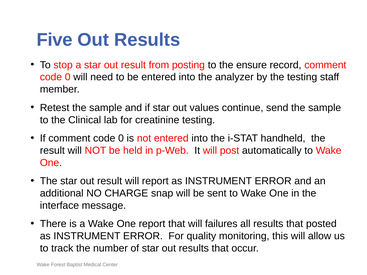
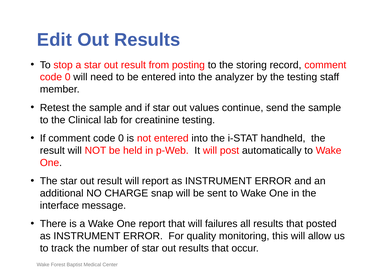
Five: Five -> Edit
ensure: ensure -> storing
